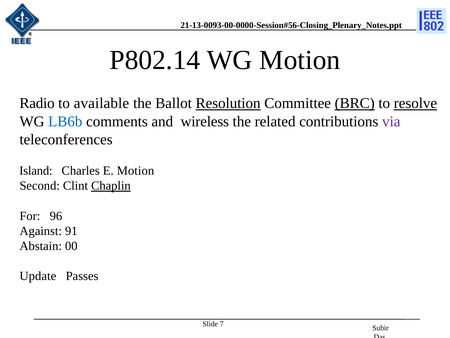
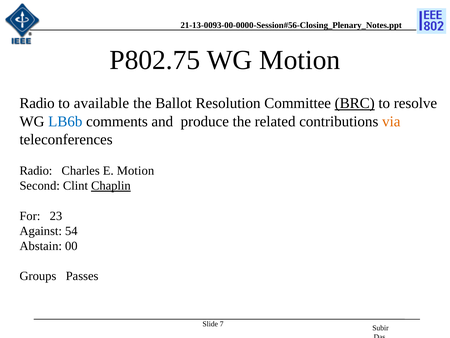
P802.14: P802.14 -> P802.75
Resolution underline: present -> none
resolve underline: present -> none
wireless: wireless -> produce
via colour: purple -> orange
Island at (36, 171): Island -> Radio
96: 96 -> 23
91: 91 -> 54
Update: Update -> Groups
